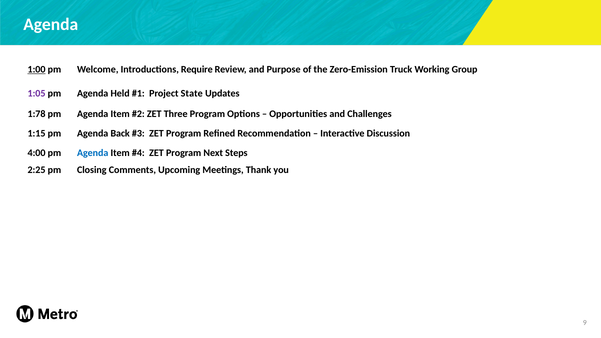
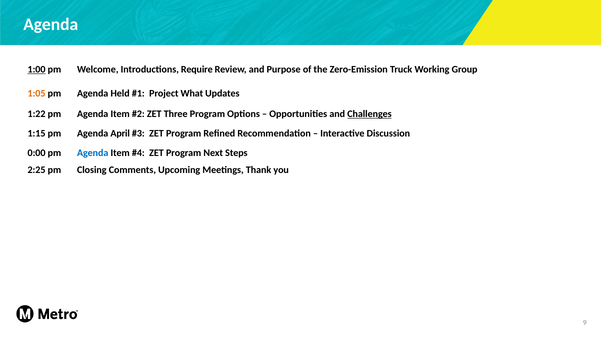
1:05 colour: purple -> orange
State: State -> What
1:78: 1:78 -> 1:22
Challenges underline: none -> present
Back: Back -> April
4:00: 4:00 -> 0:00
